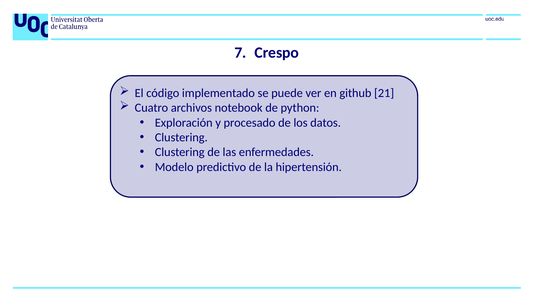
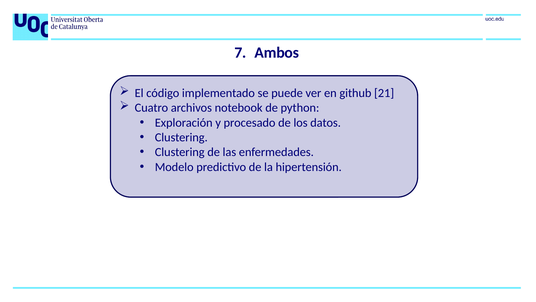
Crespo: Crespo -> Ambos
